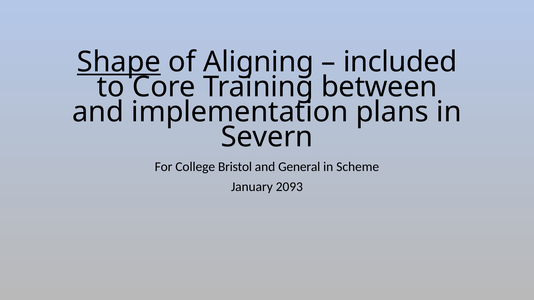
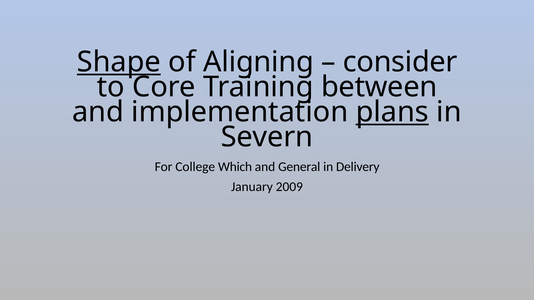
included: included -> consider
plans underline: none -> present
Bristol: Bristol -> Which
Scheme: Scheme -> Delivery
2093: 2093 -> 2009
